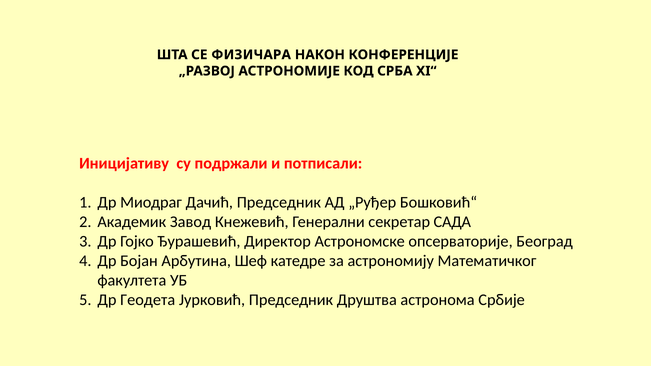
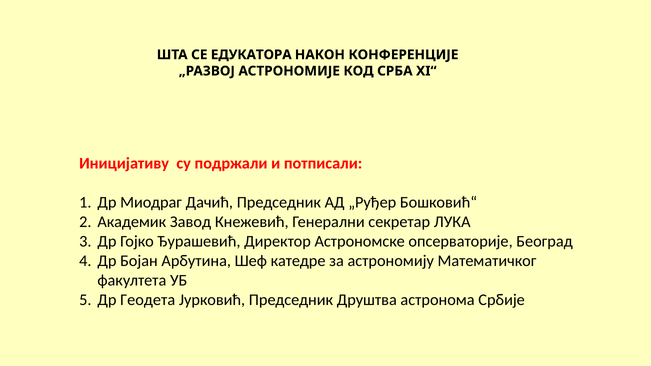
ФИЗИЧАРА: ФИЗИЧАРА -> ЕДУКАТОРА
САДА: САДА -> ЛУКА
